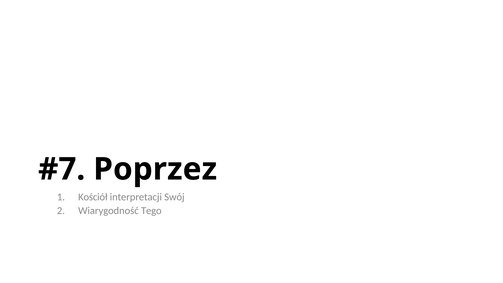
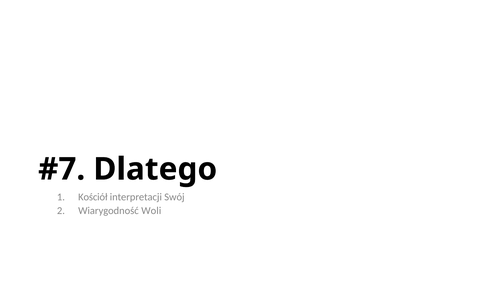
Poprzez: Poprzez -> Dlatego
Tego: Tego -> Woli
